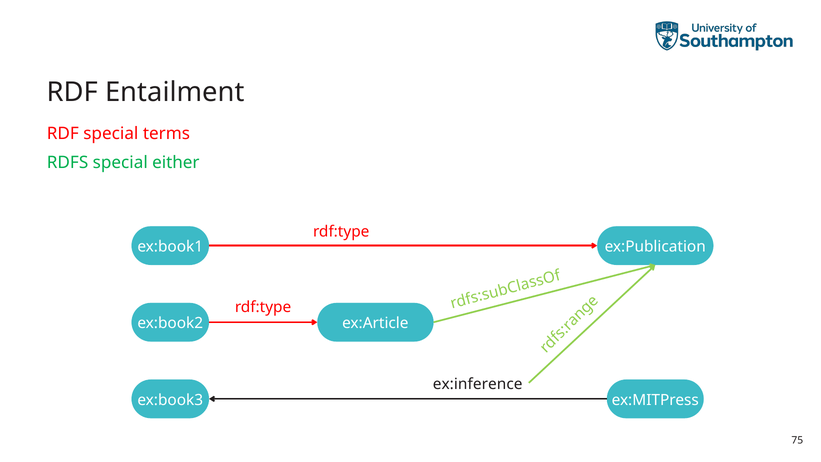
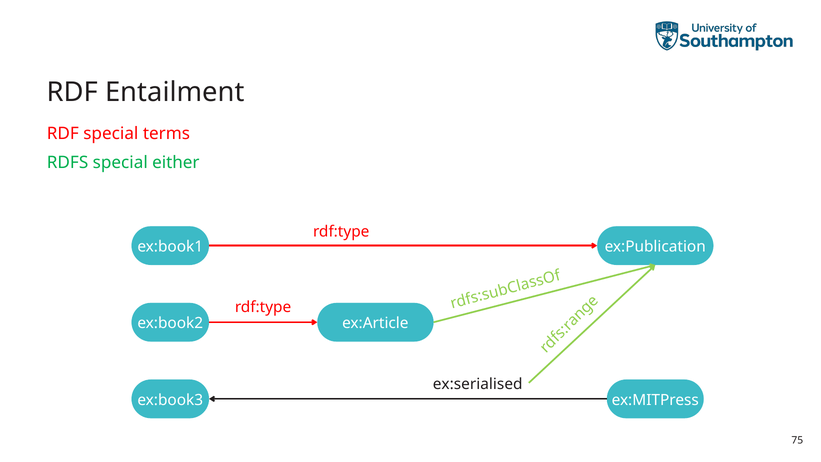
ex:inference: ex:inference -> ex:serialised
